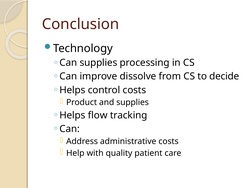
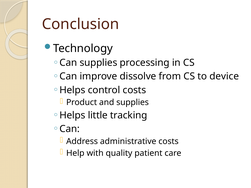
decide: decide -> device
flow: flow -> little
